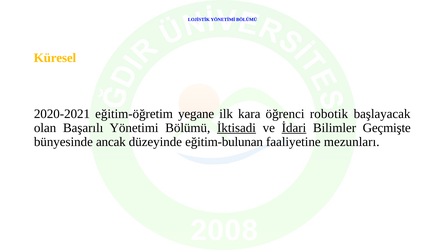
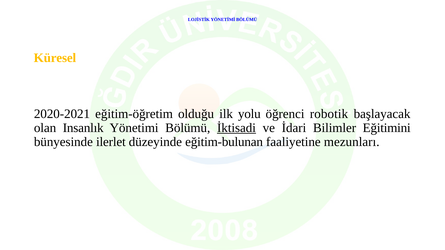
yegane: yegane -> olduğu
kara: kara -> yolu
Başarılı: Başarılı -> Insanlık
İdari underline: present -> none
Geçmişte: Geçmişte -> Eğitimini
ancak: ancak -> ilerlet
